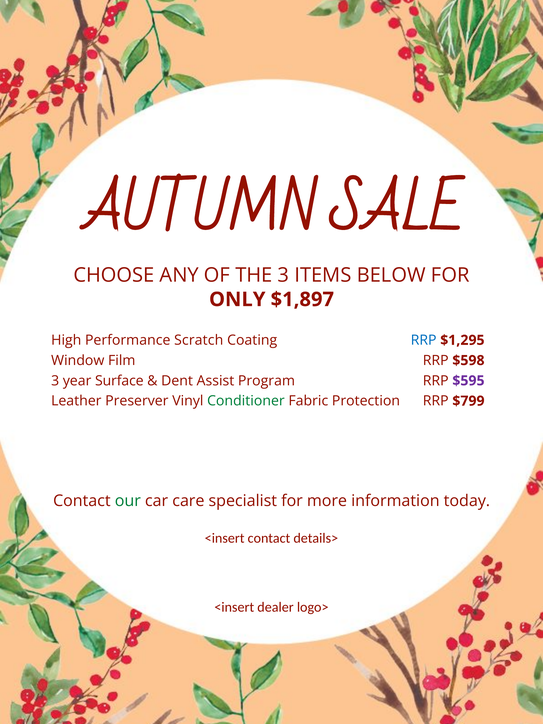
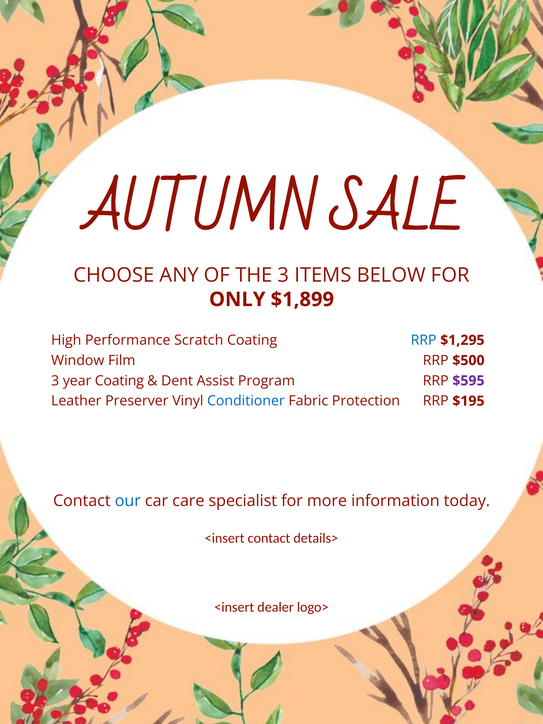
$1,897: $1,897 -> $1,899
$598: $598 -> $500
year Surface: Surface -> Coating
Conditioner colour: green -> blue
$799: $799 -> $195
our colour: green -> blue
